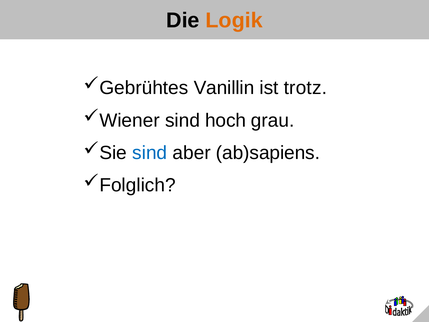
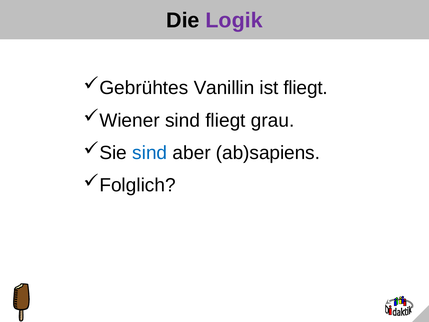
Logik colour: orange -> purple
ist trotz: trotz -> fliegt
sind hoch: hoch -> fliegt
